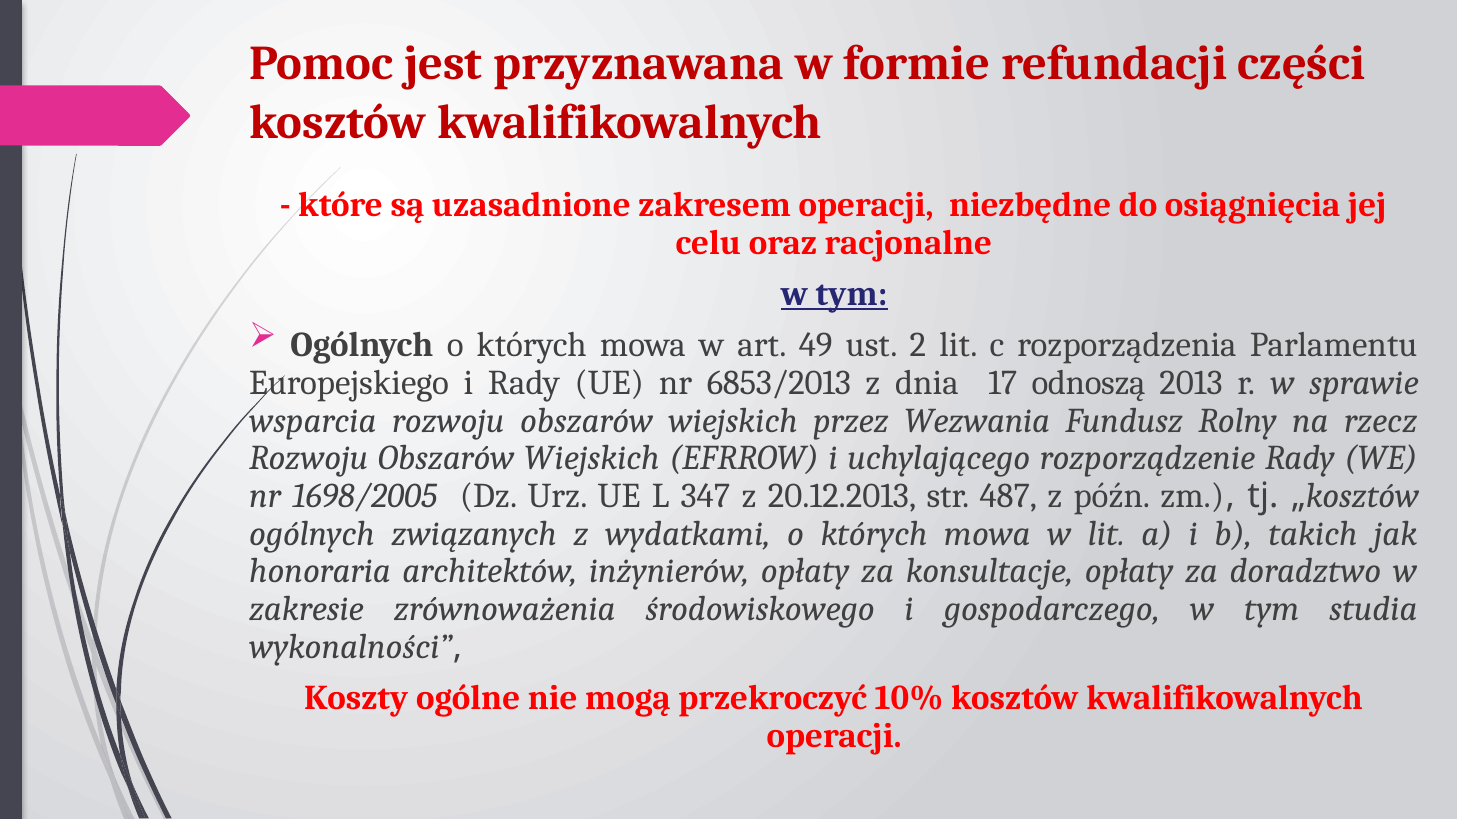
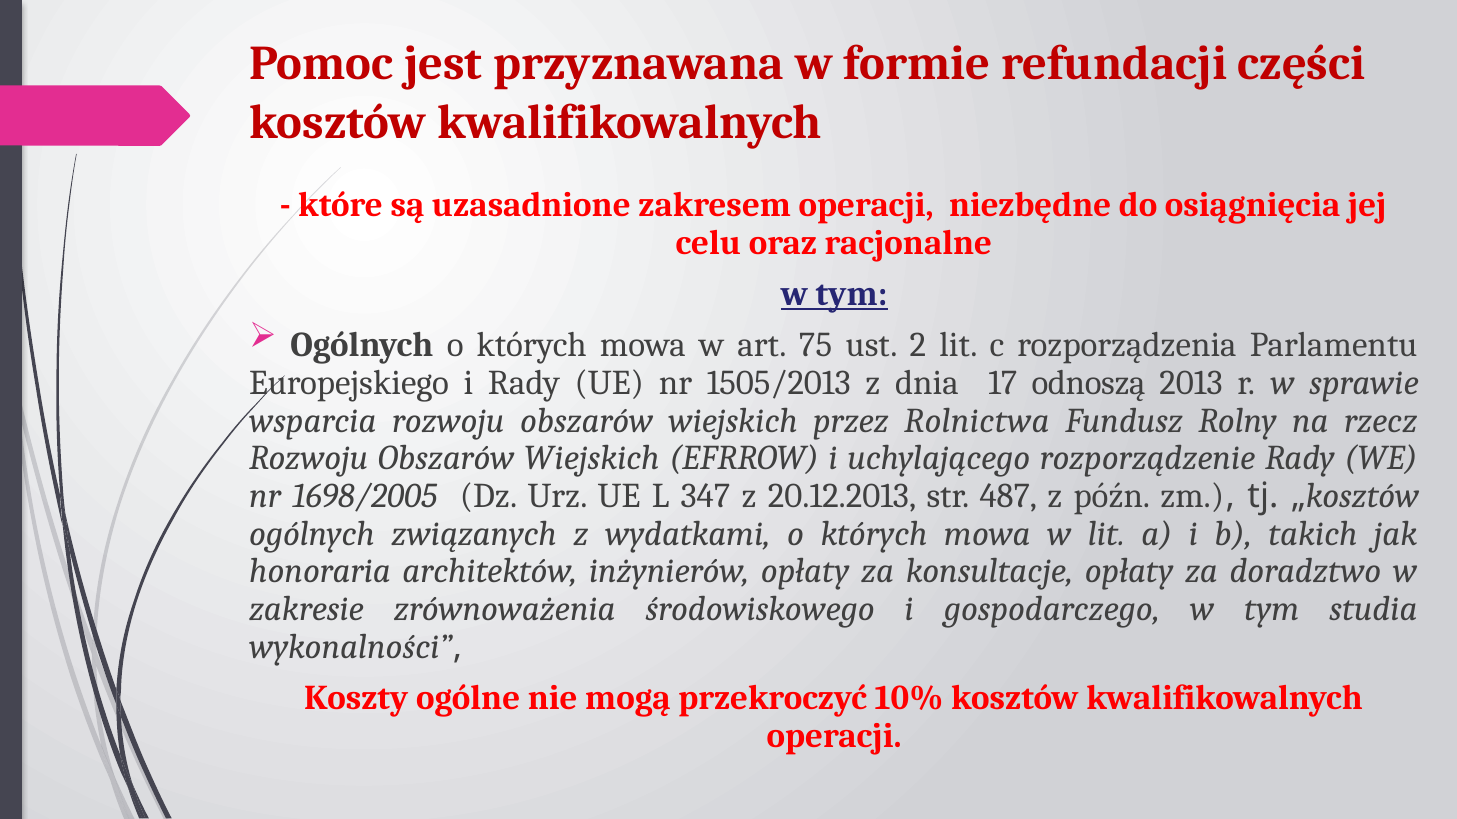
49: 49 -> 75
6853/2013: 6853/2013 -> 1505/2013
Wezwania: Wezwania -> Rolnictwa
